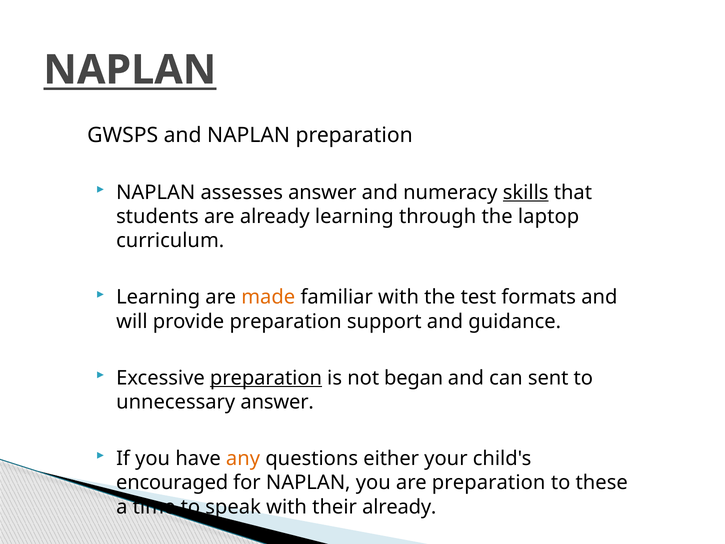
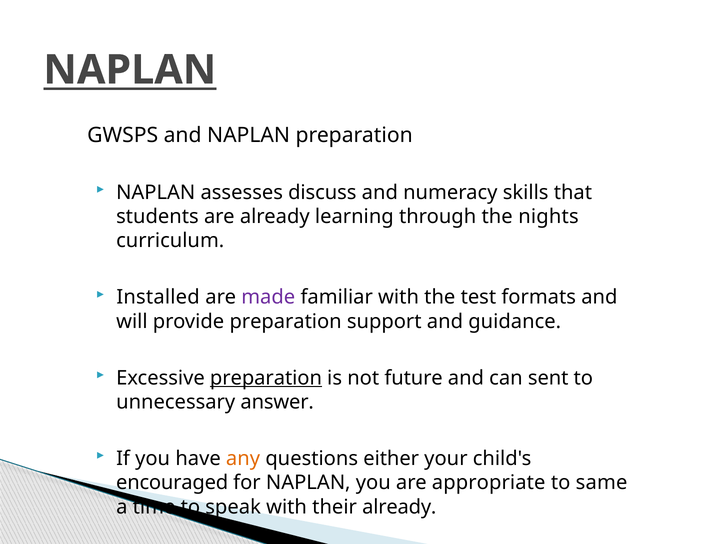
assesses answer: answer -> discuss
skills underline: present -> none
laptop: laptop -> nights
Learning at (158, 297): Learning -> Installed
made colour: orange -> purple
began: began -> future
are preparation: preparation -> appropriate
these: these -> same
